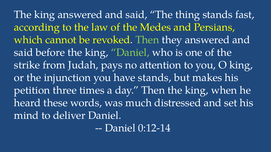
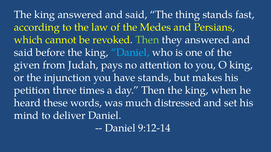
Daniel at (130, 53) colour: light green -> light blue
strike: strike -> given
0:12-14: 0:12-14 -> 9:12-14
